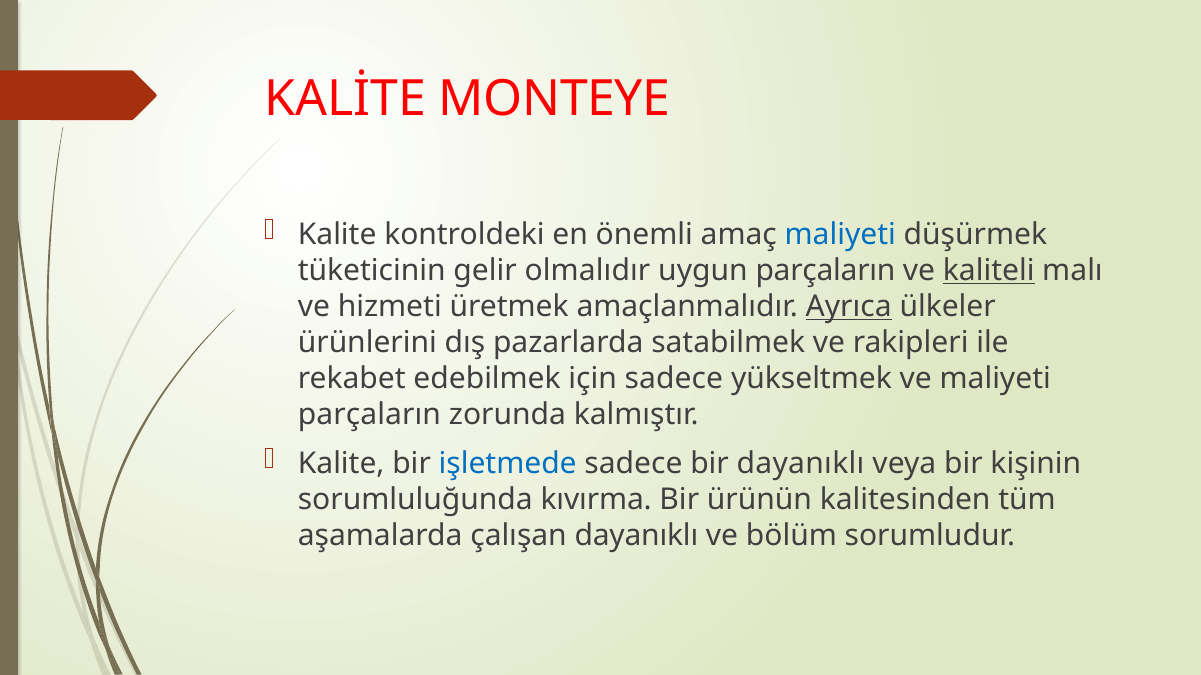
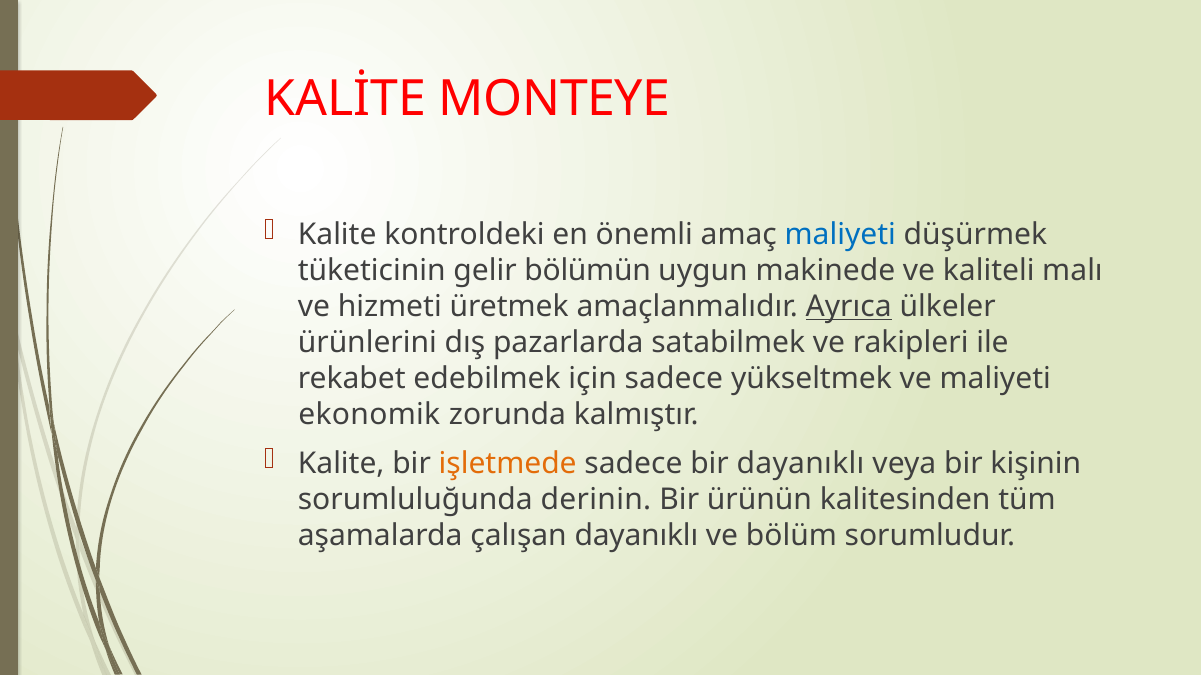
olmalıdır: olmalıdır -> bölümün
uygun parçaların: parçaların -> makinede
kaliteli underline: present -> none
parçaların at (369, 415): parçaların -> ekonomik
işletmede colour: blue -> orange
kıvırma: kıvırma -> derinin
